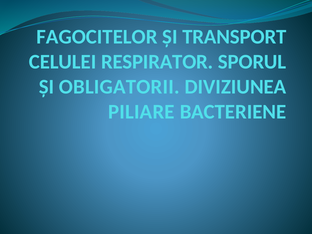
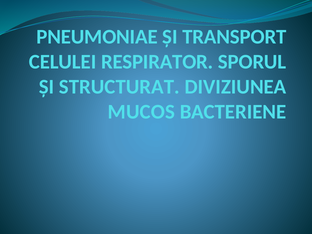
FAGOCITELOR: FAGOCITELOR -> PNEUMONIAE
OBLIGATORII: OBLIGATORII -> STRUCTURAT
PILIARE: PILIARE -> MUCOS
